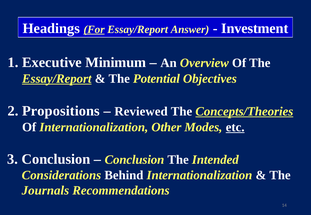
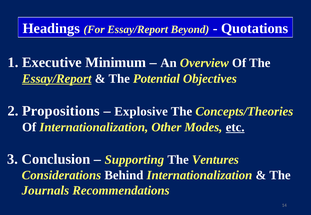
For underline: present -> none
Answer: Answer -> Beyond
Investment: Investment -> Quotations
Reviewed: Reviewed -> Explosive
Concepts/Theories underline: present -> none
Conclusion at (134, 160): Conclusion -> Supporting
Intended: Intended -> Ventures
